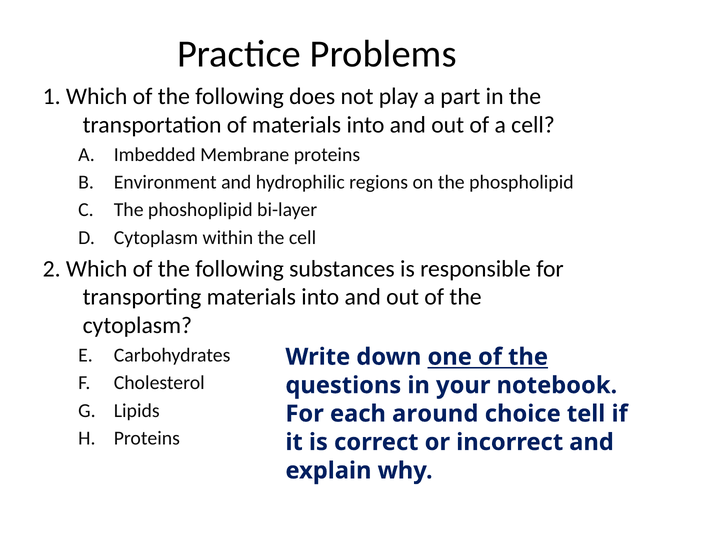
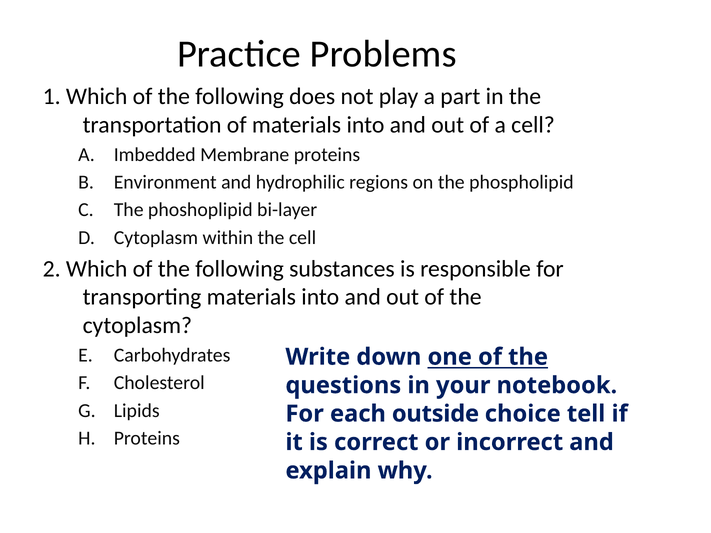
around: around -> outside
